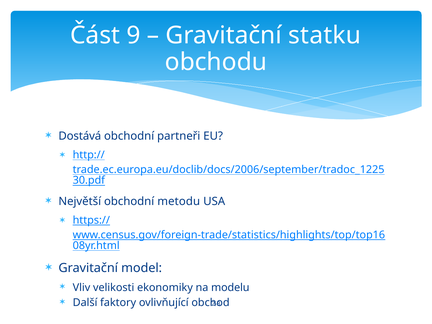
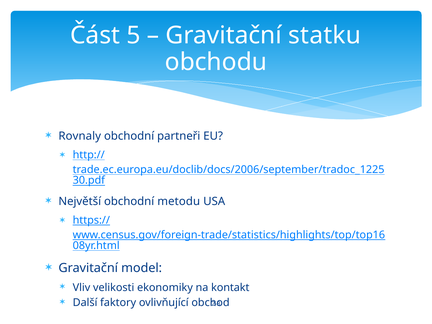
9: 9 -> 5
Dostává: Dostává -> Rovnaly
modelu: modelu -> kontakt
